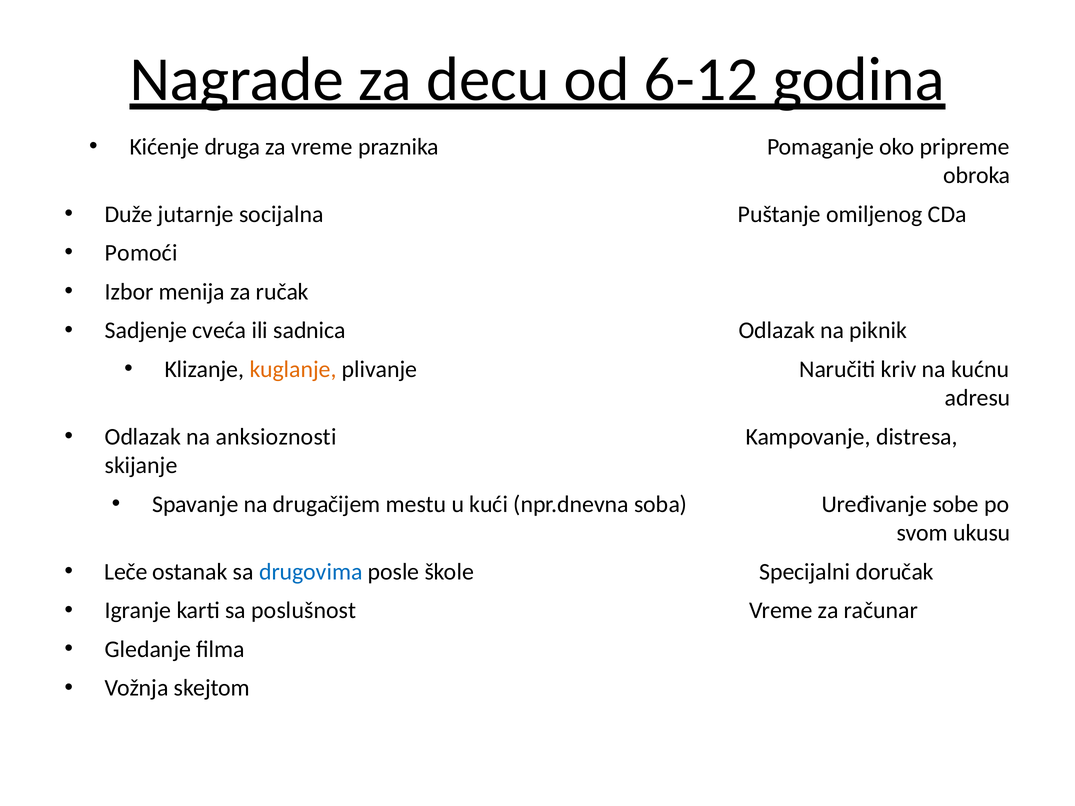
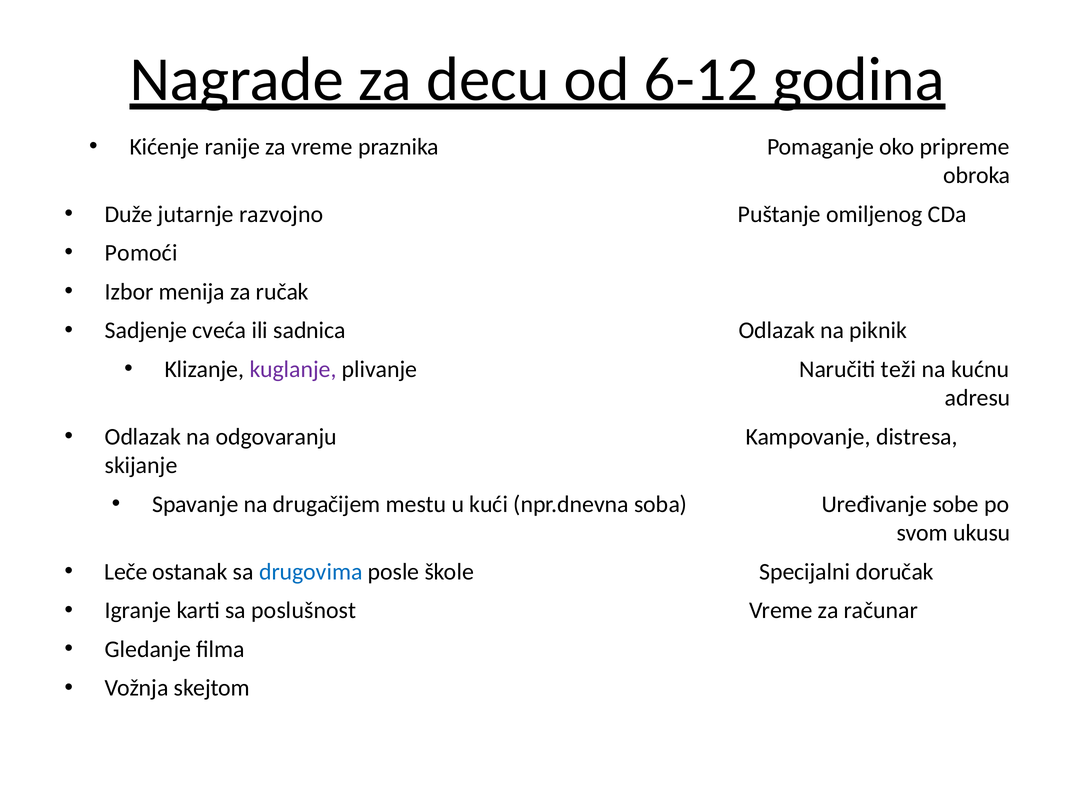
druga: druga -> ranije
socijalna: socijalna -> razvojno
kuglanje colour: orange -> purple
kriv: kriv -> teži
anksioznosti: anksioznosti -> odgovaranju
